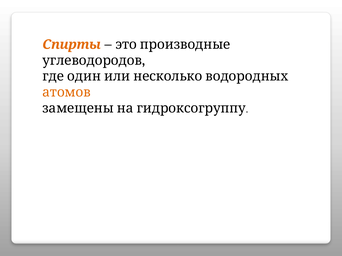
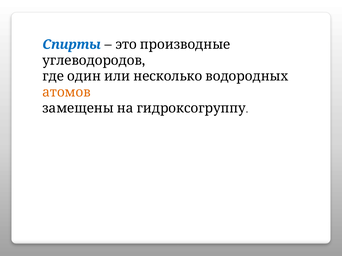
Спирты colour: orange -> blue
